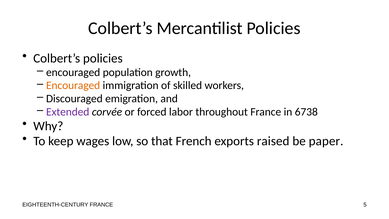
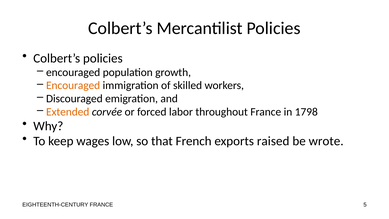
Extended colour: purple -> orange
6738: 6738 -> 1798
paper: paper -> wrote
